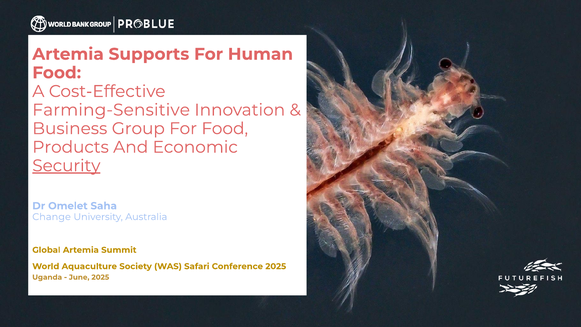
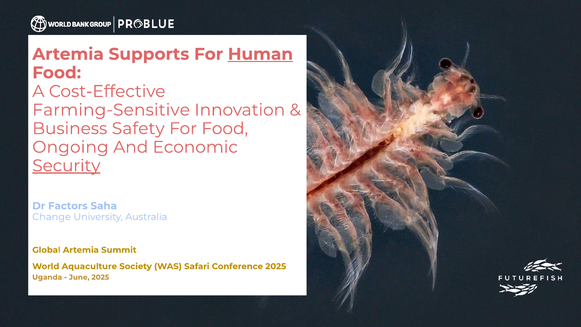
Human underline: none -> present
Group: Group -> Safety
Products: Products -> Ongoing
Omelet: Omelet -> Factors
